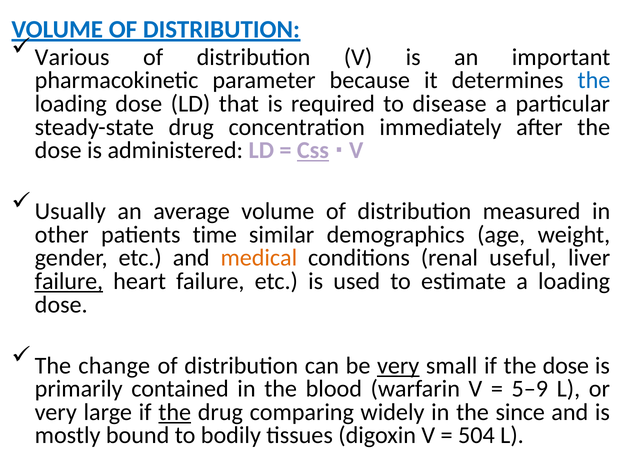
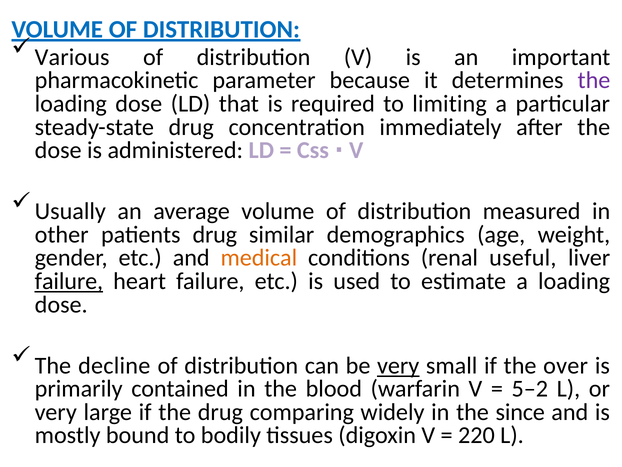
the at (594, 80) colour: blue -> purple
disease: disease -> limiting
Css underline: present -> none
patients time: time -> drug
change: change -> decline
if the dose: dose -> over
5–9: 5–9 -> 5–2
the at (175, 412) underline: present -> none
504: 504 -> 220
